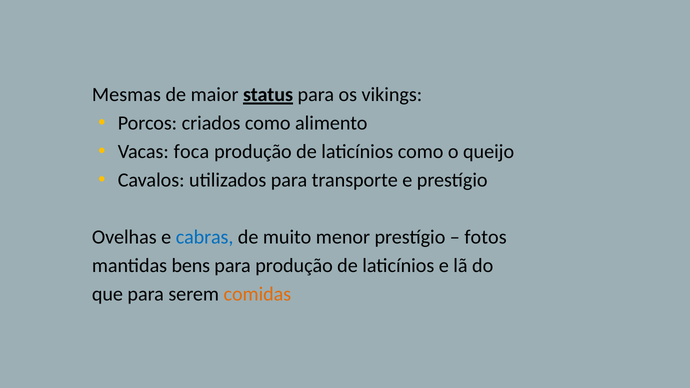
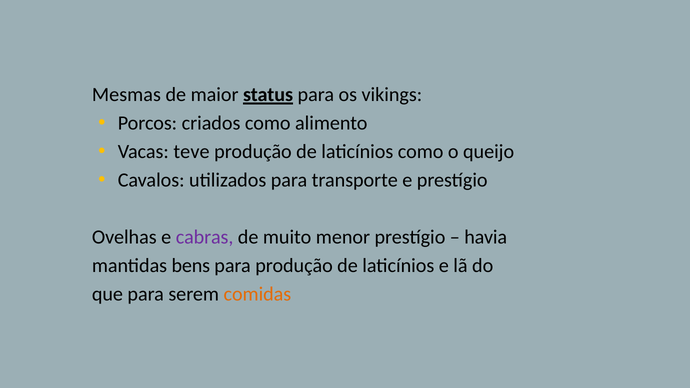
foca: foca -> teve
cabras colour: blue -> purple
fotos: fotos -> havia
